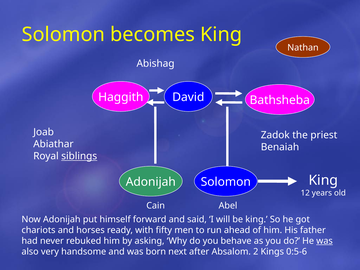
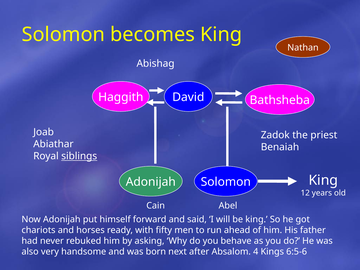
was at (325, 241) underline: present -> none
2: 2 -> 4
0:5-6: 0:5-6 -> 6:5-6
